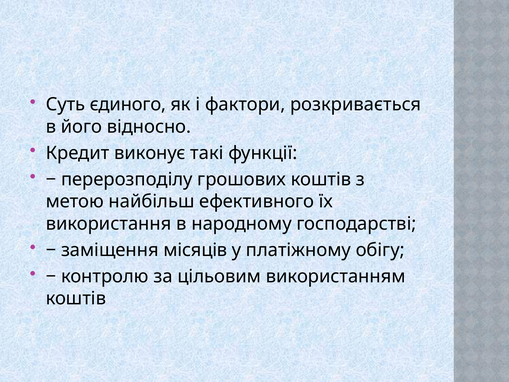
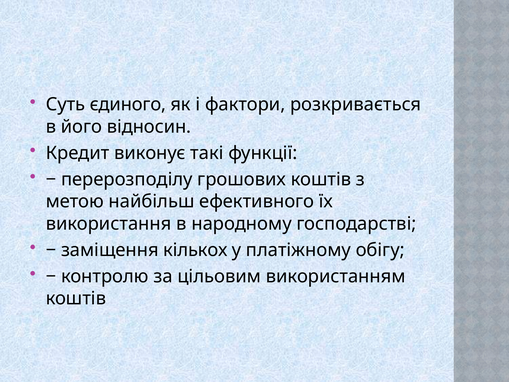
відносно: відносно -> відносин
місяців: місяців -> кількох
